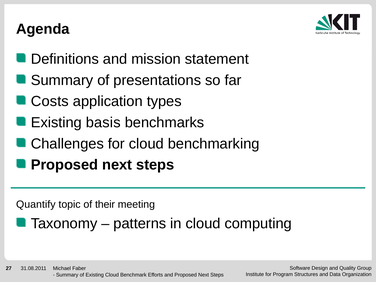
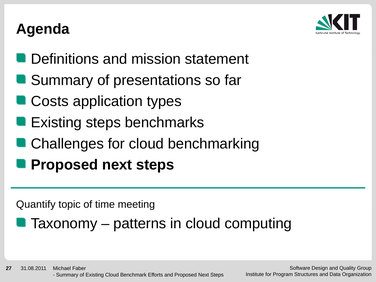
Existing basis: basis -> steps
their: their -> time
